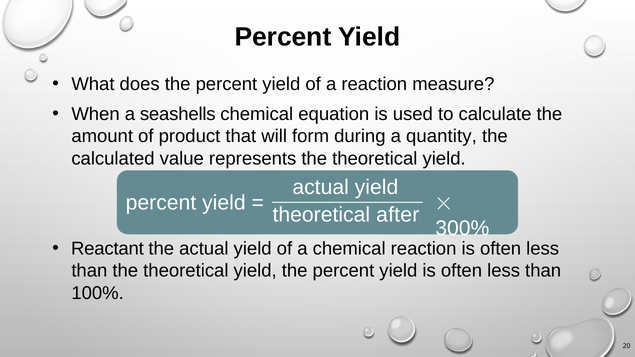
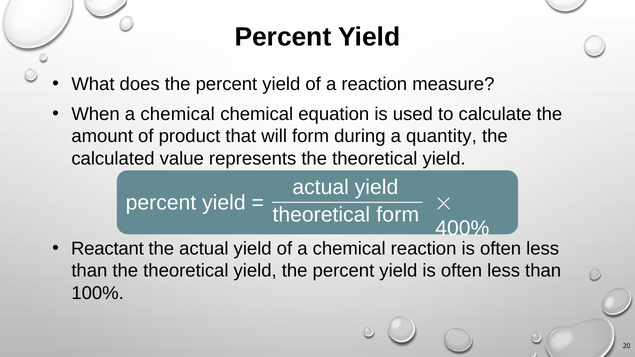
When a seashells: seashells -> chemical
theoretical after: after -> form
300%: 300% -> 400%
